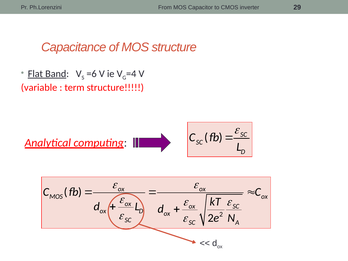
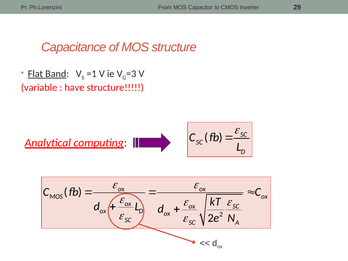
=6: =6 -> =1
=4: =4 -> =3
term: term -> have
